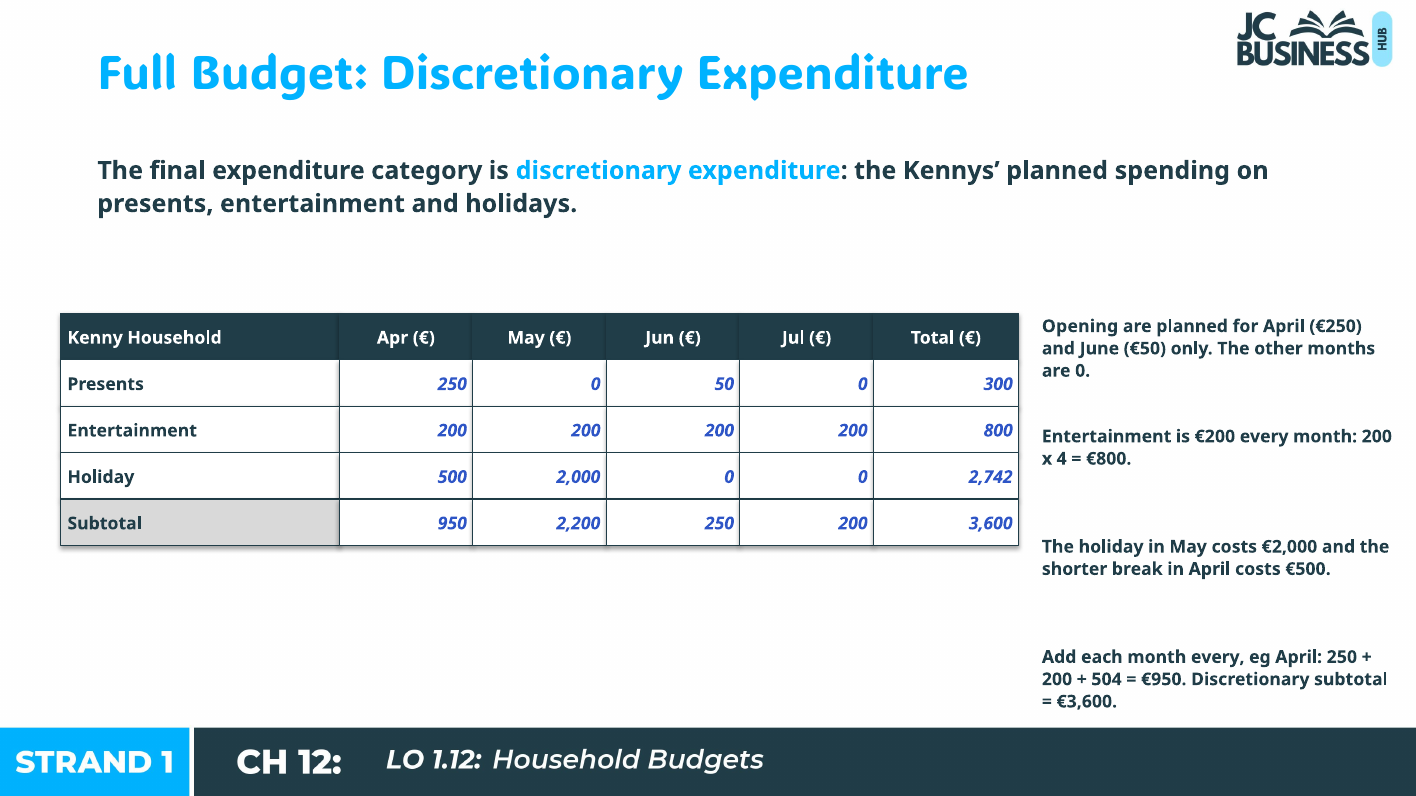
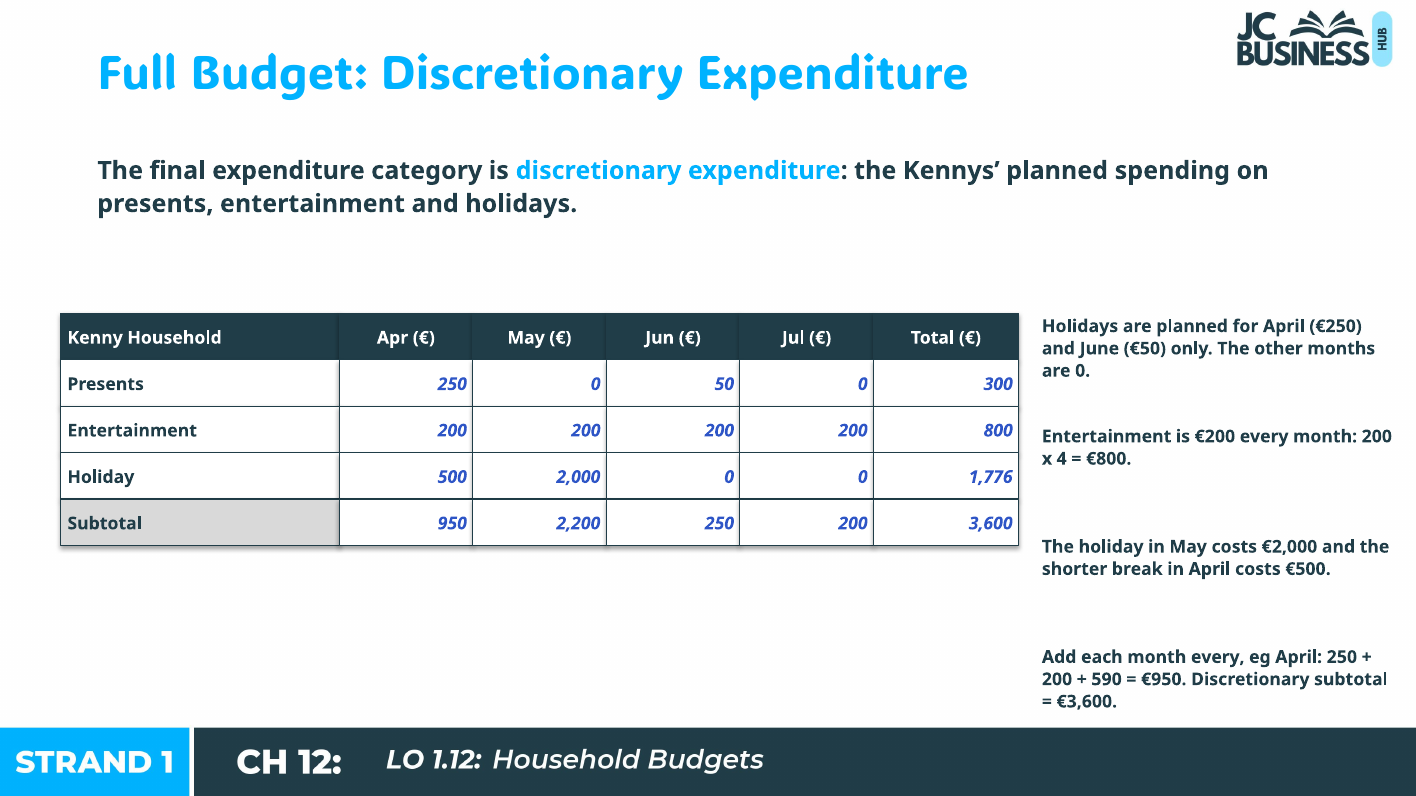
Opening at (1080, 326): Opening -> Holidays
2,742: 2,742 -> 1,776
504: 504 -> 590
